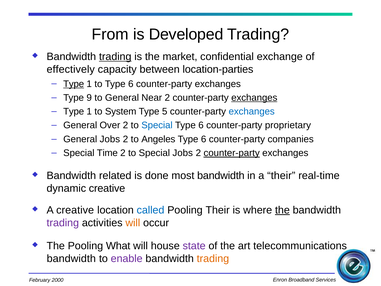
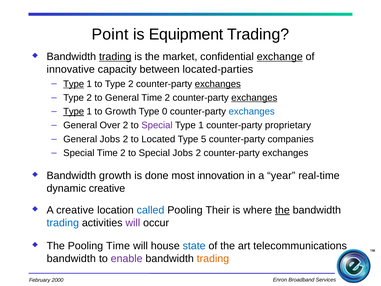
From: From -> Point
Developed: Developed -> Equipment
exchange underline: none -> present
effectively: effectively -> innovative
location-parties: location-parties -> located-parties
to Type 6: 6 -> 2
exchanges at (218, 84) underline: none -> present
9 at (89, 98): 9 -> 2
General Near: Near -> Time
Type at (74, 111) underline: none -> present
to System: System -> Growth
5: 5 -> 0
Special at (157, 125) colour: blue -> purple
6 at (201, 125): 6 -> 1
Angeles: Angeles -> Located
6 at (204, 139): 6 -> 5
counter-party at (232, 153) underline: present -> none
Bandwidth related: related -> growth
most bandwidth: bandwidth -> innovation
a their: their -> year
trading at (63, 223) colour: purple -> blue
will at (133, 223) colour: orange -> purple
Pooling What: What -> Time
state colour: purple -> blue
